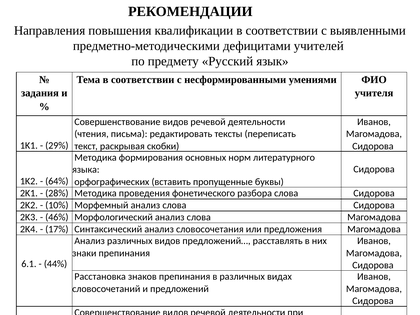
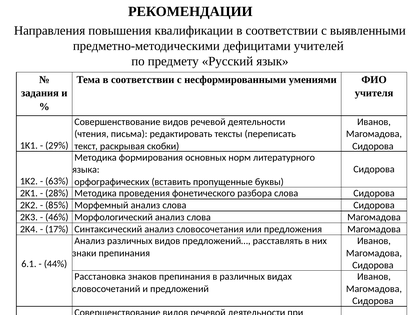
64%: 64% -> 63%
10%: 10% -> 85%
